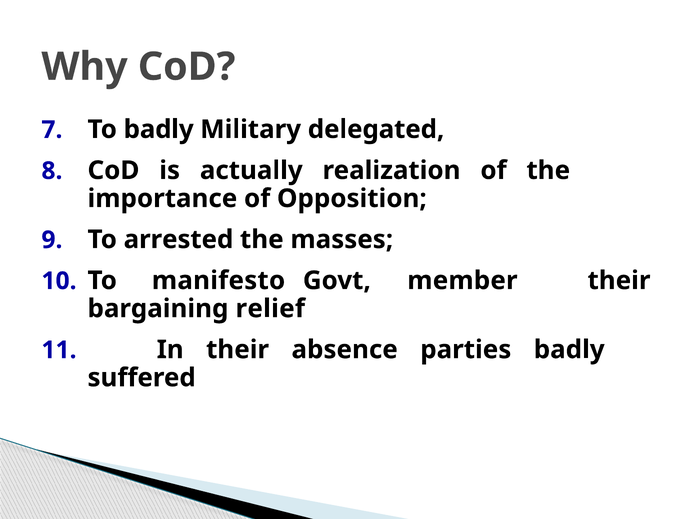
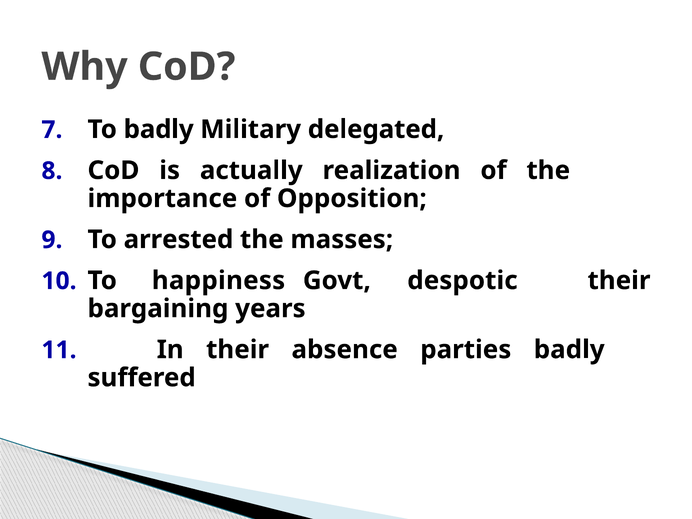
manifesto: manifesto -> happiness
member: member -> despotic
relief: relief -> years
